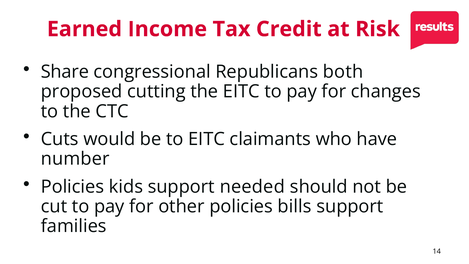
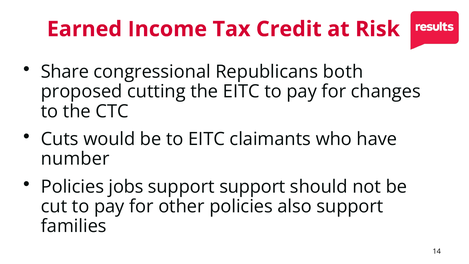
kids: kids -> jobs
support needed: needed -> support
bills: bills -> also
